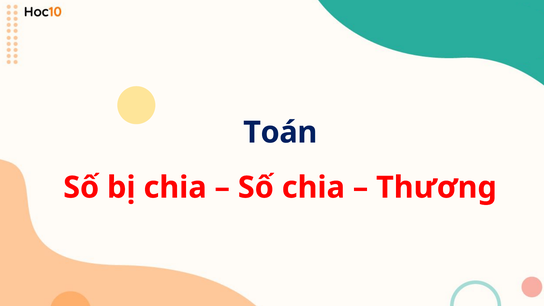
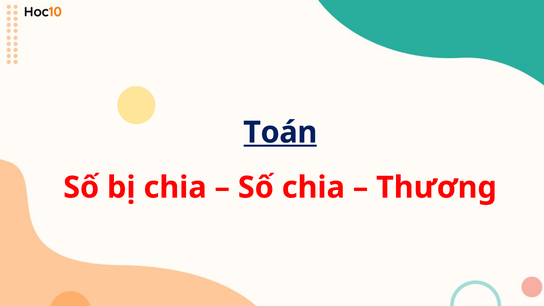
Toán underline: none -> present
